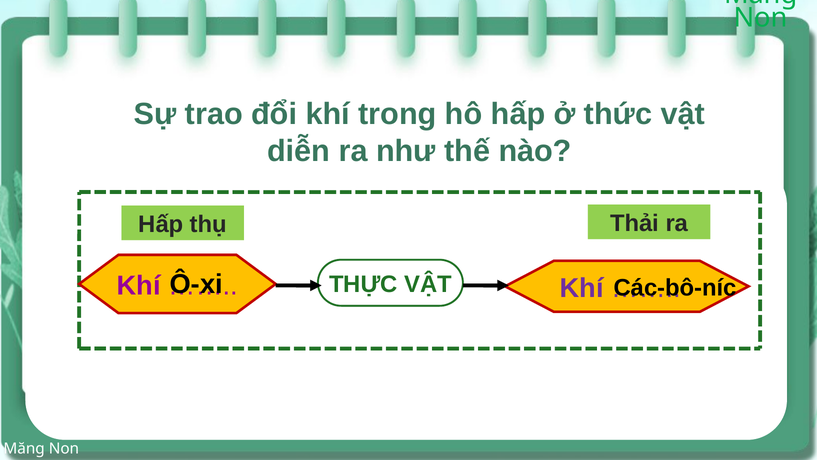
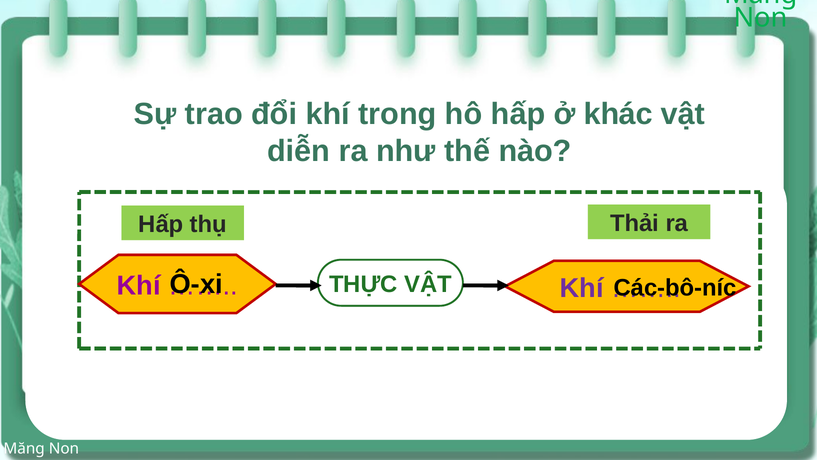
thức: thức -> khác
